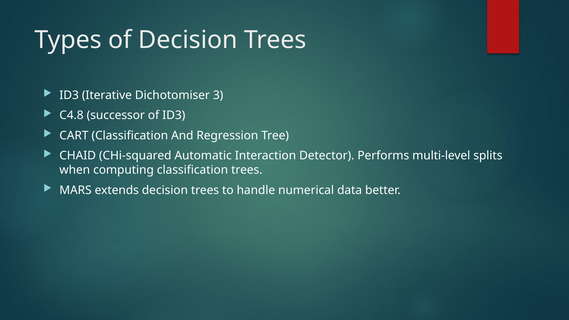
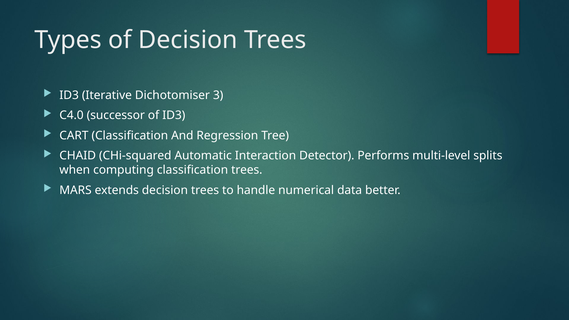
C4.8: C4.8 -> C4.0
